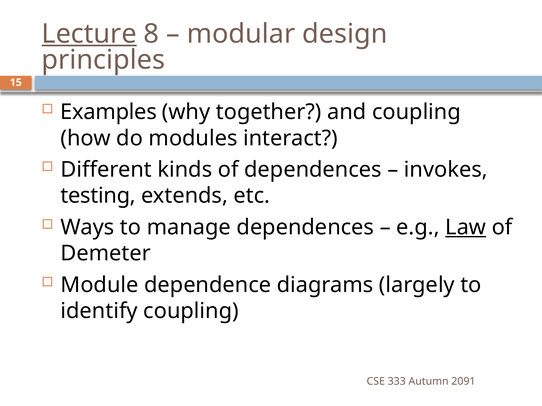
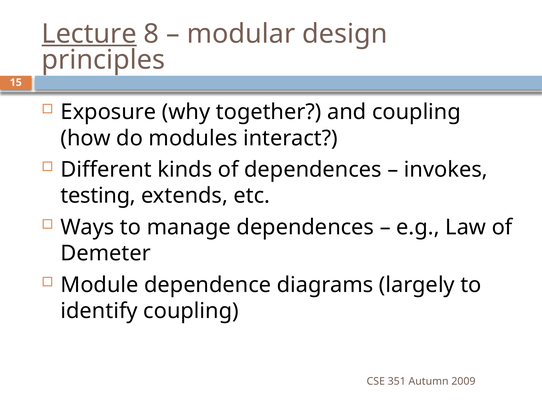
Examples: Examples -> Exposure
Law underline: present -> none
333: 333 -> 351
2091: 2091 -> 2009
